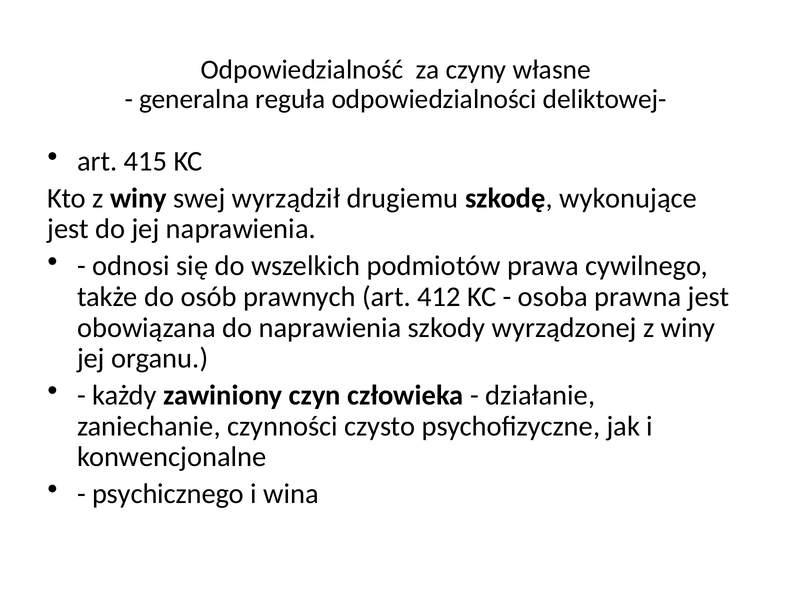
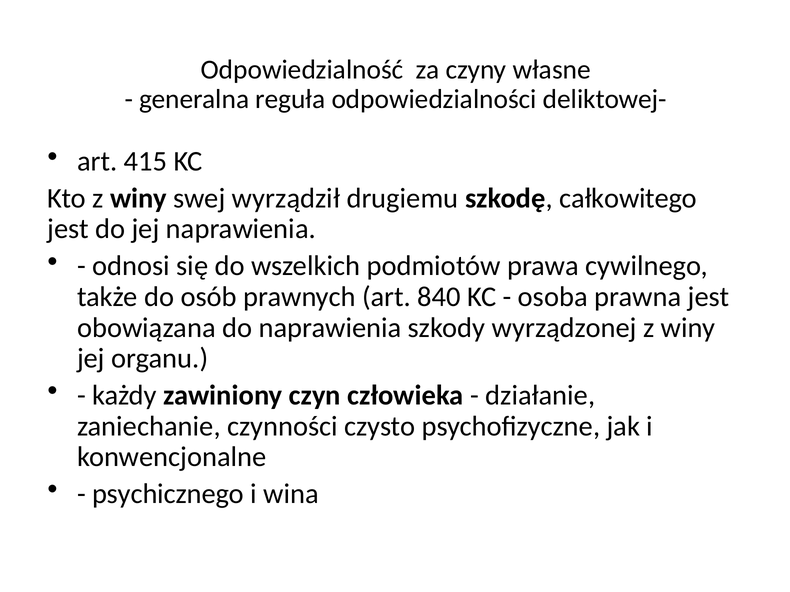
wykonujące: wykonujące -> całkowitego
412: 412 -> 840
